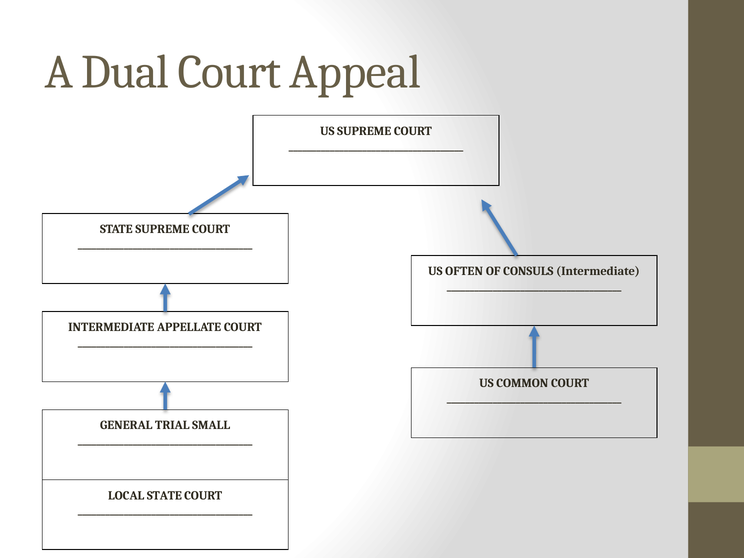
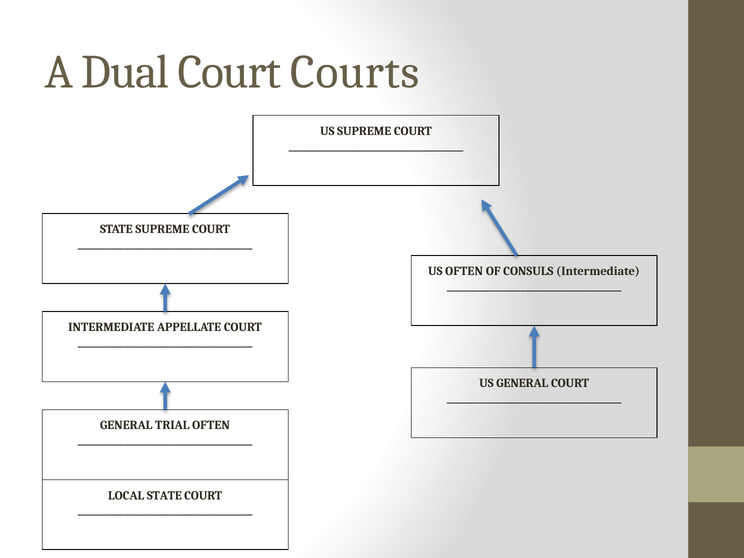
Appeal: Appeal -> Courts
US COMMON: COMMON -> GENERAL
TRIAL SMALL: SMALL -> OFTEN
